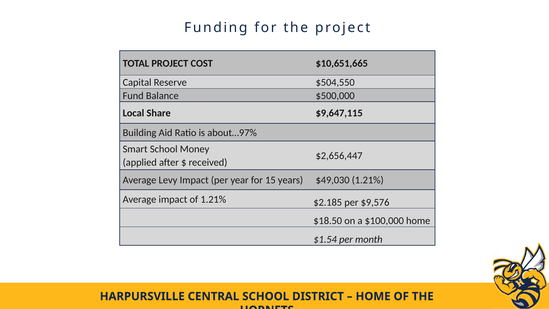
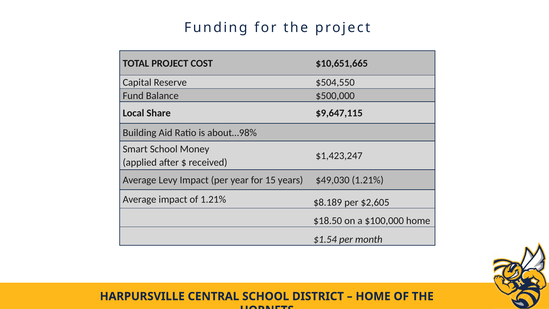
about…97%: about…97% -> about…98%
$2,656,447: $2,656,447 -> $1,423,247
$2.185: $2.185 -> $8.189
$9,576: $9,576 -> $2,605
